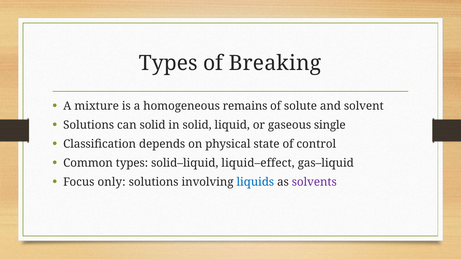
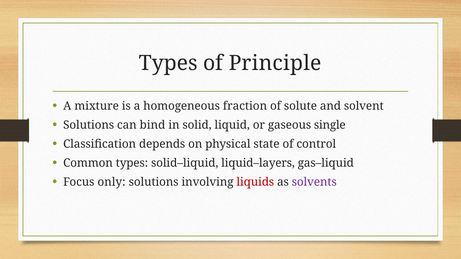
Breaking: Breaking -> Principle
remains: remains -> fraction
can solid: solid -> bind
liquid–effect: liquid–effect -> liquid–layers
liquids colour: blue -> red
